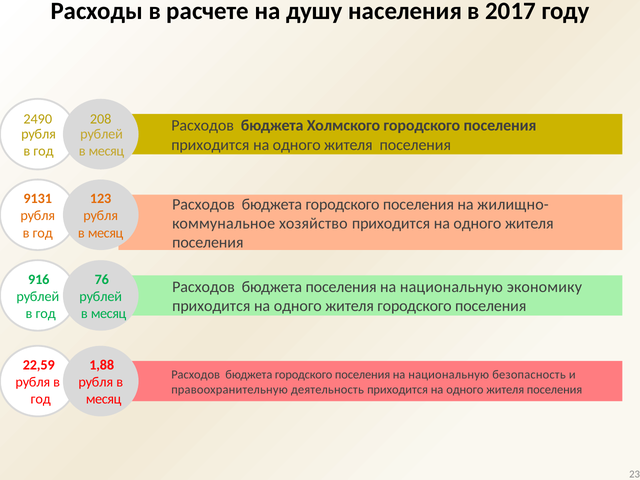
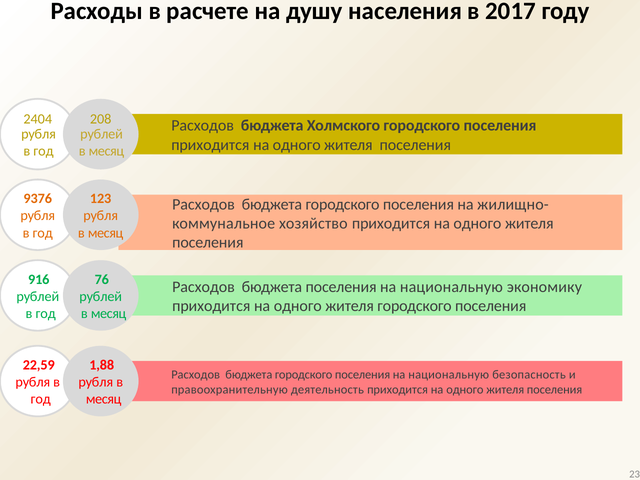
2490: 2490 -> 2404
9131: 9131 -> 9376
